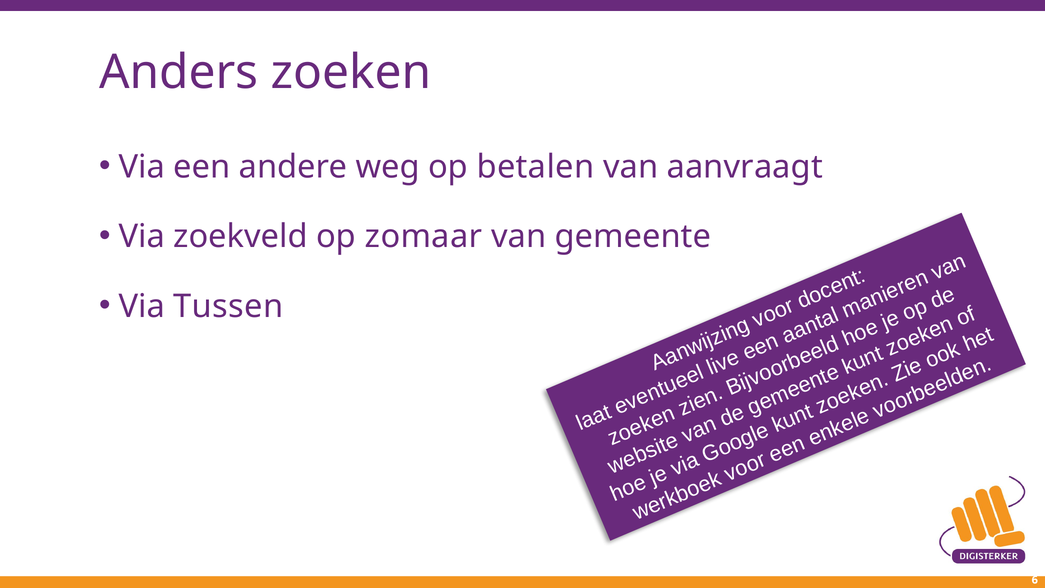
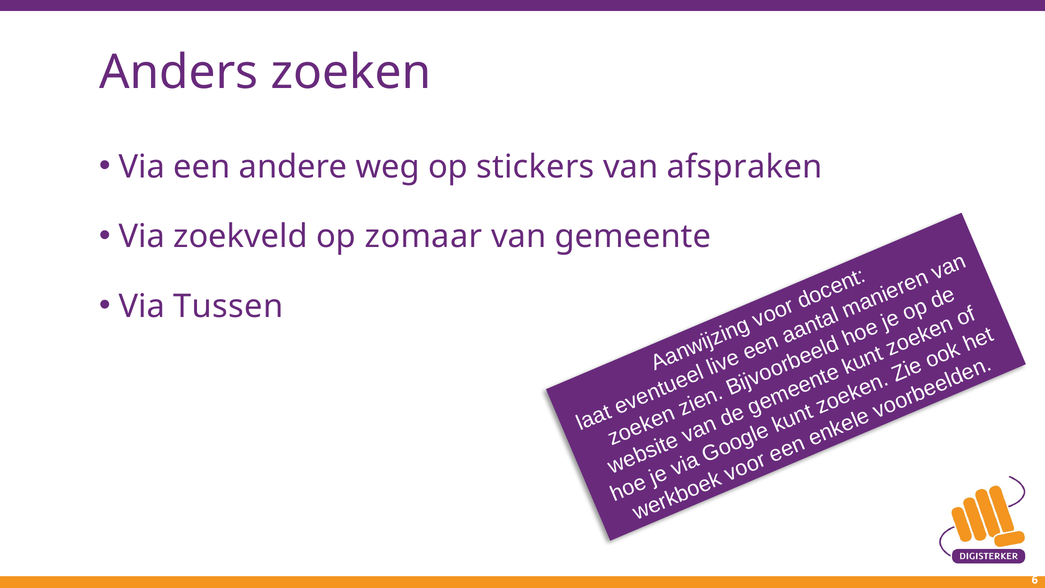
betalen: betalen -> stickers
aanvraagt: aanvraagt -> afspraken
